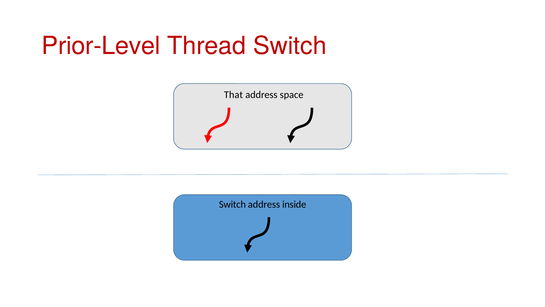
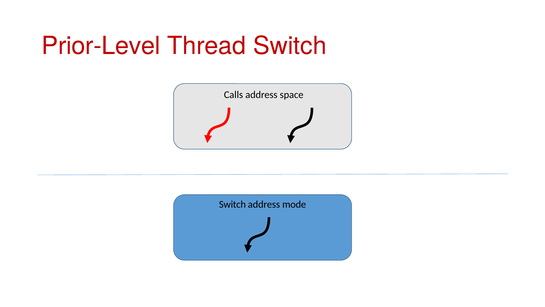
That: That -> Calls
inside: inside -> mode
